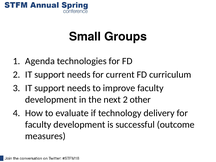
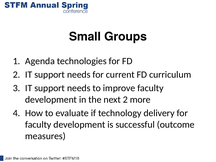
other: other -> more
